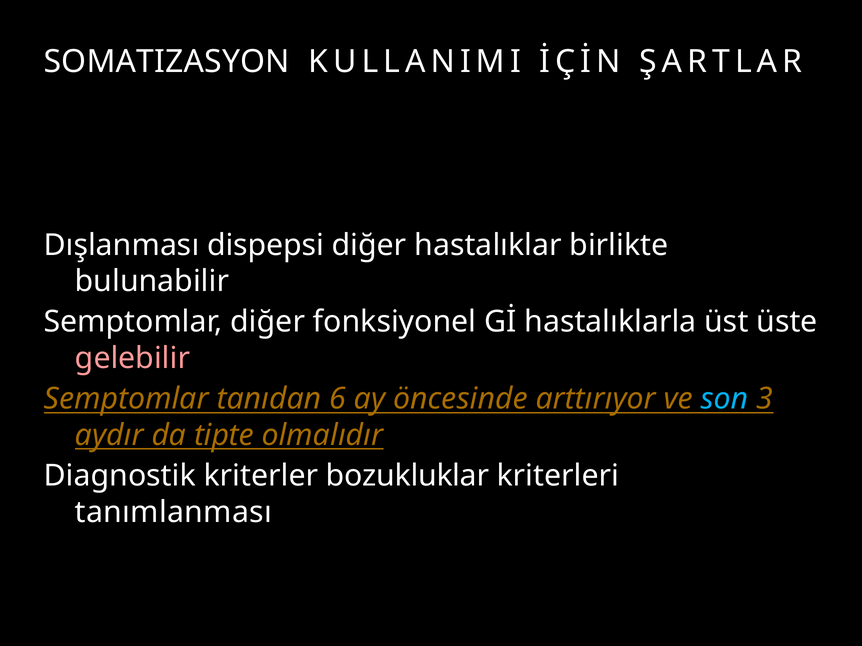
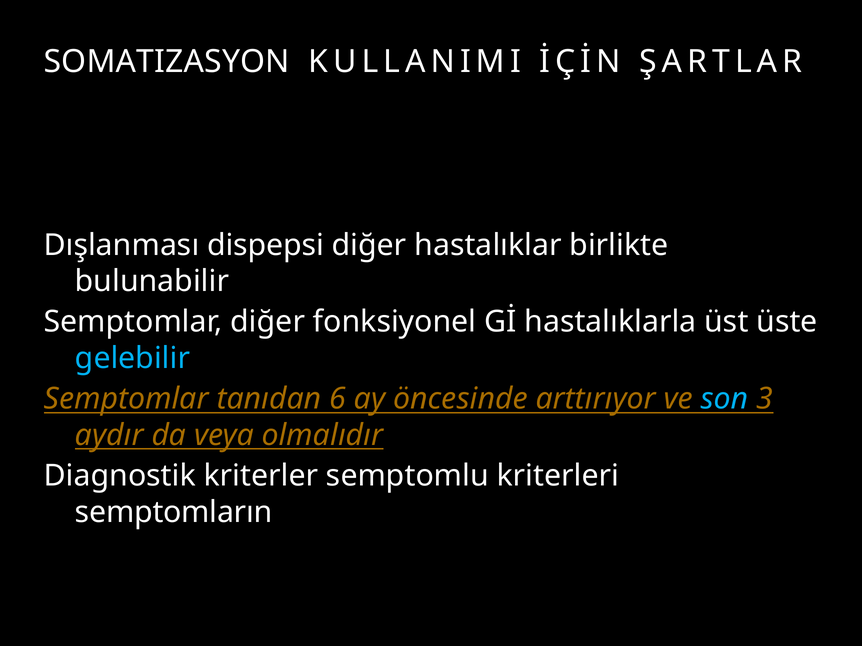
gelebilir colour: pink -> light blue
tipte: tipte -> veya
bozukluklar: bozukluklar -> semptomlu
tanımlanması: tanımlanması -> semptomların
